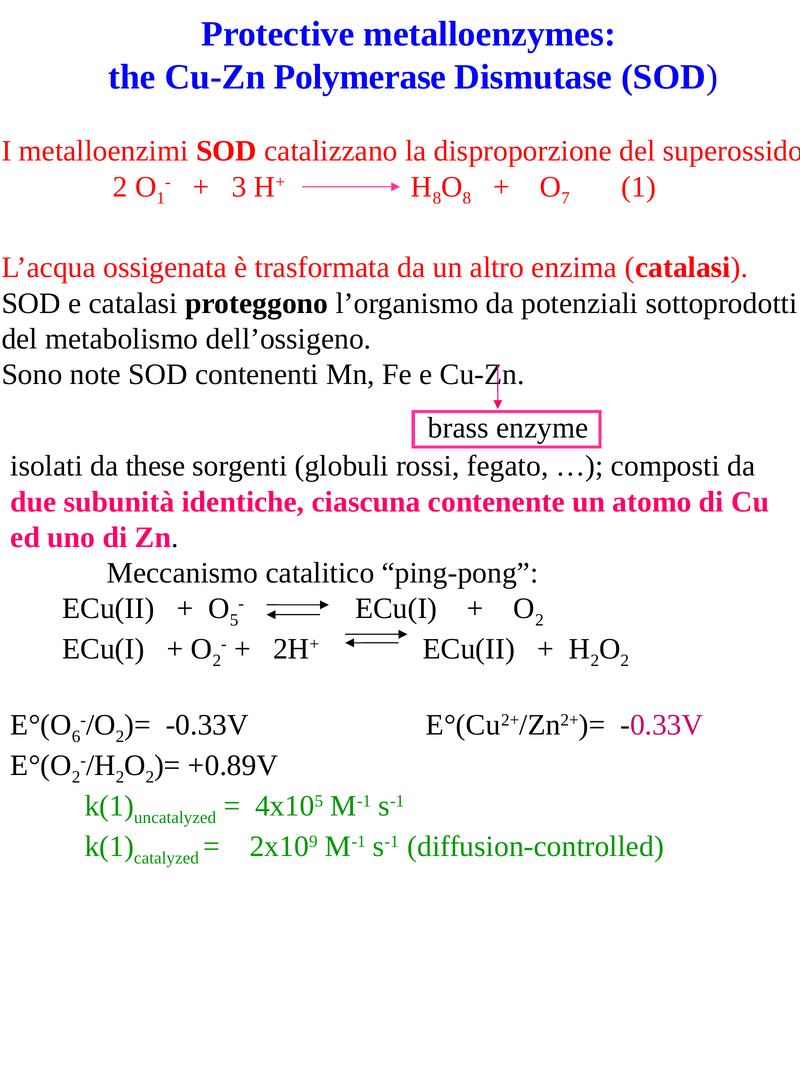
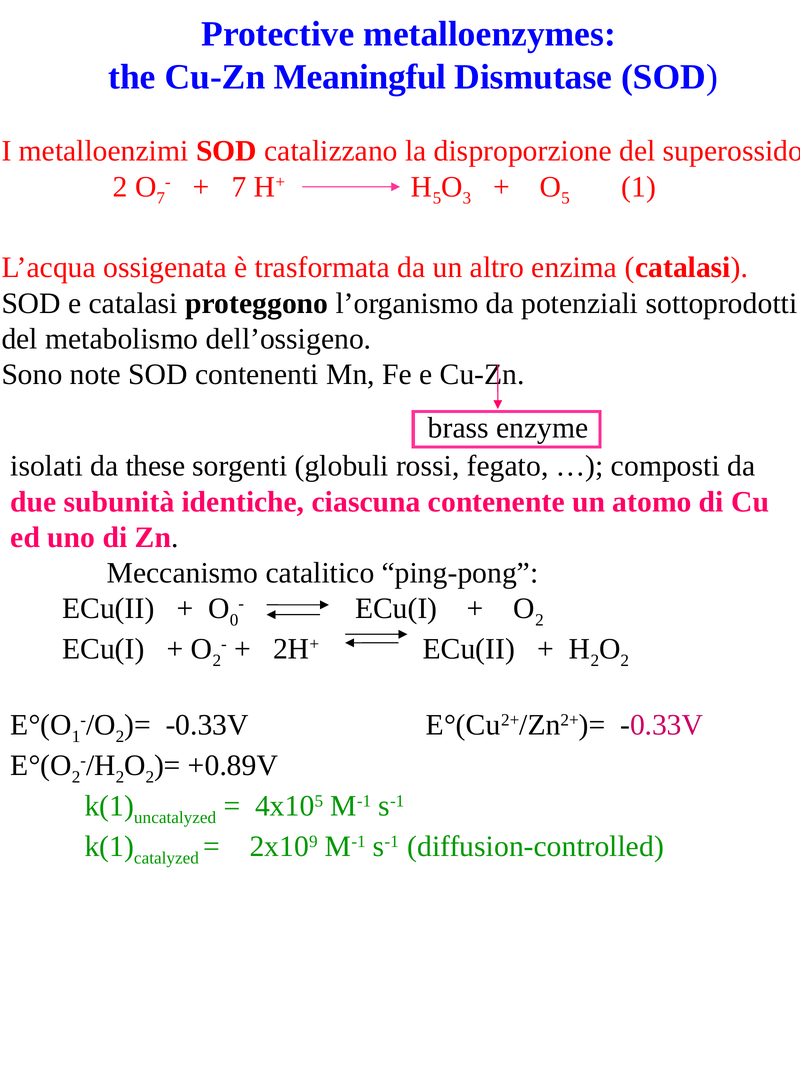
Polymerase: Polymerase -> Meaningful
1 at (161, 198): 1 -> 7
3 at (239, 187): 3 -> 7
8 at (437, 198): 8 -> 5
8 at (467, 198): 8 -> 3
7 at (565, 198): 7 -> 5
5: 5 -> 0
6 at (76, 736): 6 -> 1
